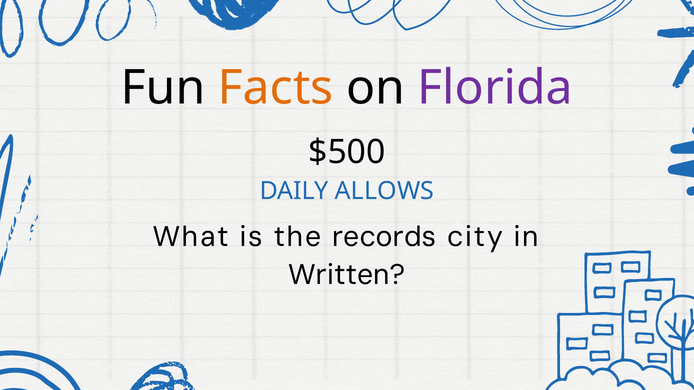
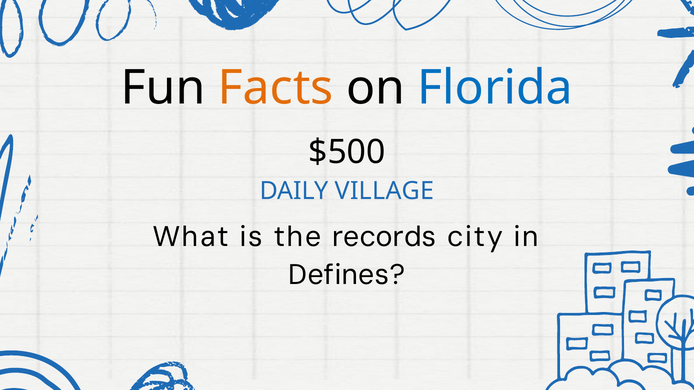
Florida colour: purple -> blue
ALLOWS: ALLOWS -> VILLAGE
Written: Written -> Defines
